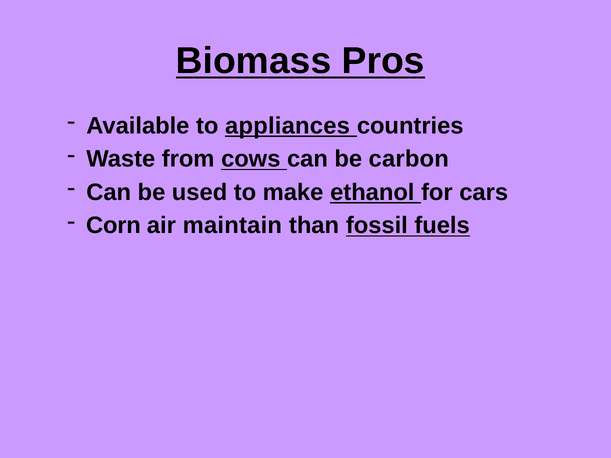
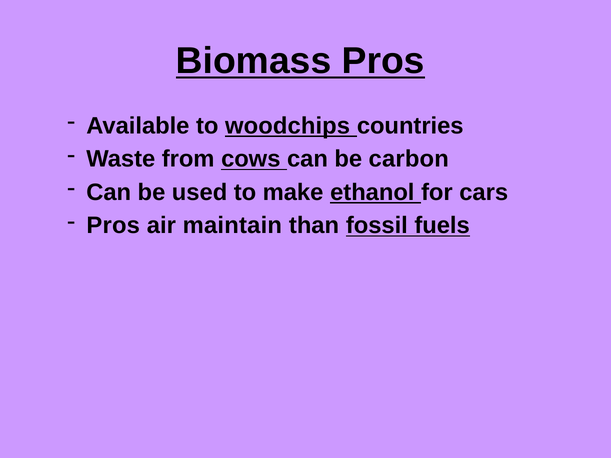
appliances: appliances -> woodchips
Corn at (113, 226): Corn -> Pros
